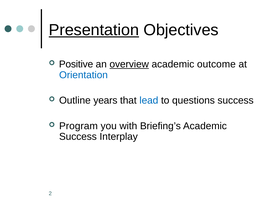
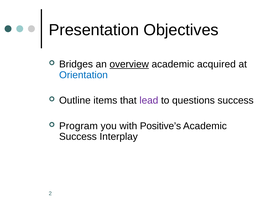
Presentation underline: present -> none
Positive: Positive -> Bridges
outcome: outcome -> acquired
years: years -> items
lead colour: blue -> purple
Briefing’s: Briefing’s -> Positive’s
